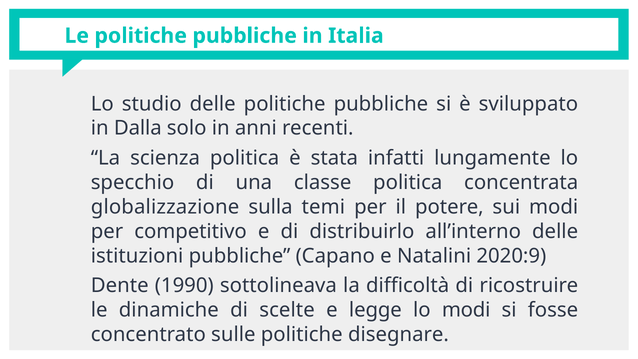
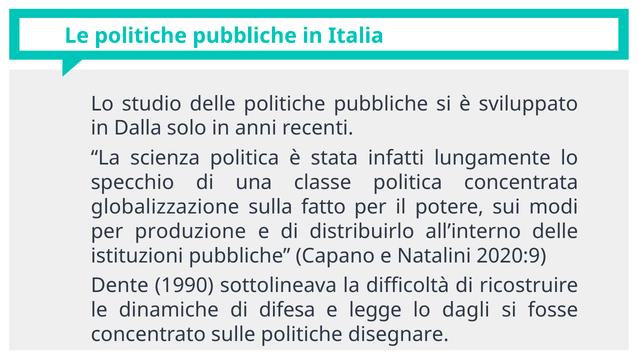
temi: temi -> fatto
competitivo: competitivo -> produzione
scelte: scelte -> difesa
lo modi: modi -> dagli
